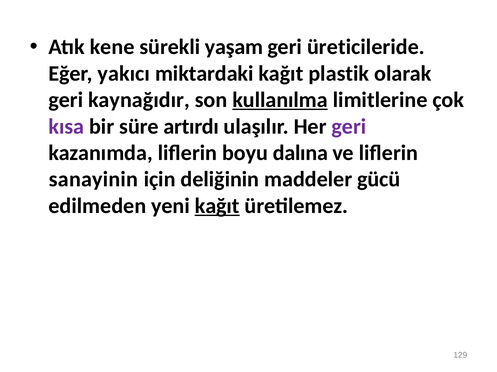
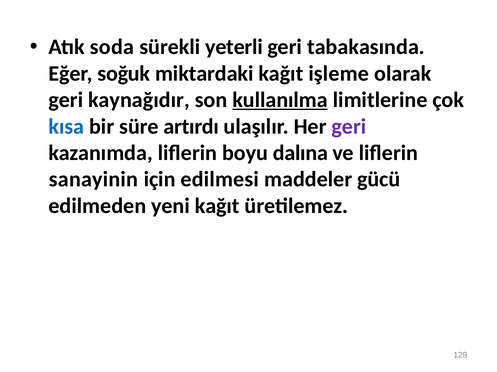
kene: kene -> soda
yaşam: yaşam -> yeterli
üreticileride: üreticileride -> tabakasında
yakıcı: yakıcı -> soğuk
plastik: plastik -> işleme
kısa colour: purple -> blue
deliğinin: deliğinin -> edilmesi
kağıt at (217, 206) underline: present -> none
